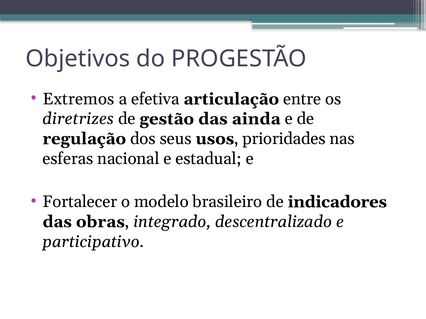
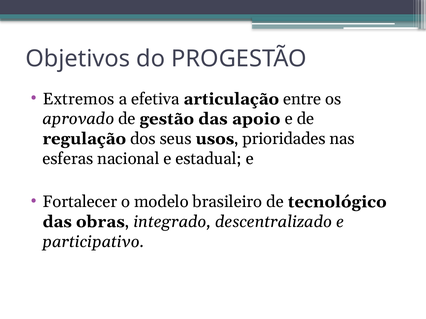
diretrizes: diretrizes -> aprovado
ainda: ainda -> apoio
indicadores: indicadores -> tecnológico
